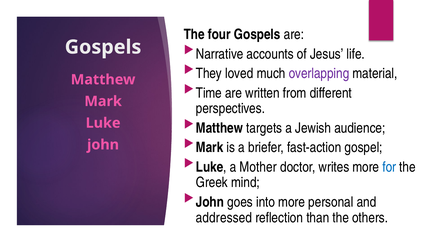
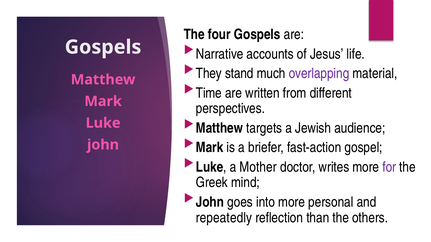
loved: loved -> stand
for colour: blue -> purple
addressed: addressed -> repeatedly
